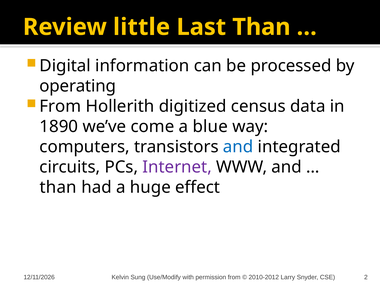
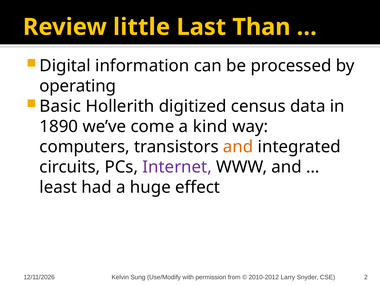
From at (60, 106): From -> Basic
blue: blue -> kind
and at (238, 147) colour: blue -> orange
than at (58, 187): than -> least
